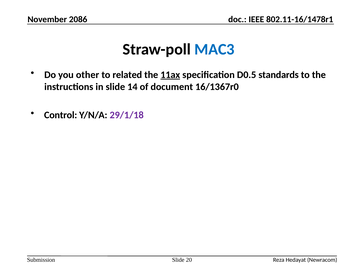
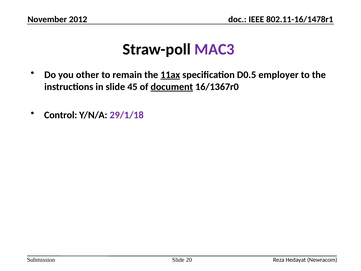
2086: 2086 -> 2012
MAC3 colour: blue -> purple
related: related -> remain
standards: standards -> employer
14: 14 -> 45
document underline: none -> present
